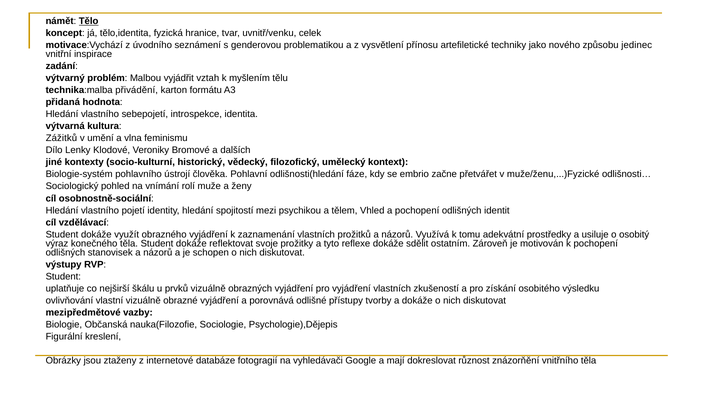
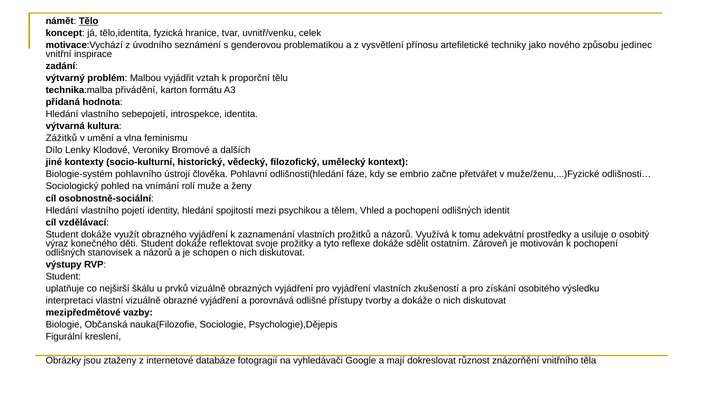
myšlením: myšlením -> proporční
konečného těla: těla -> děti
ovlivňování: ovlivňování -> interpretaci
